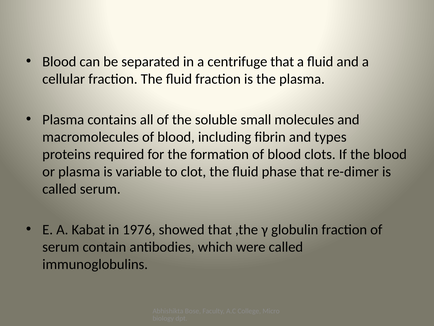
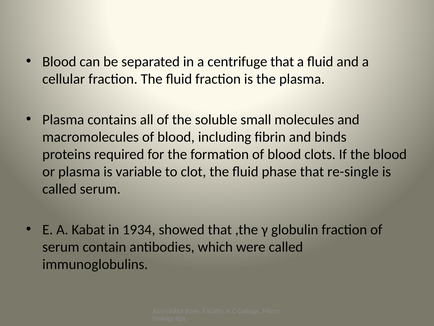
types: types -> binds
re-dimer: re-dimer -> re-single
1976: 1976 -> 1934
